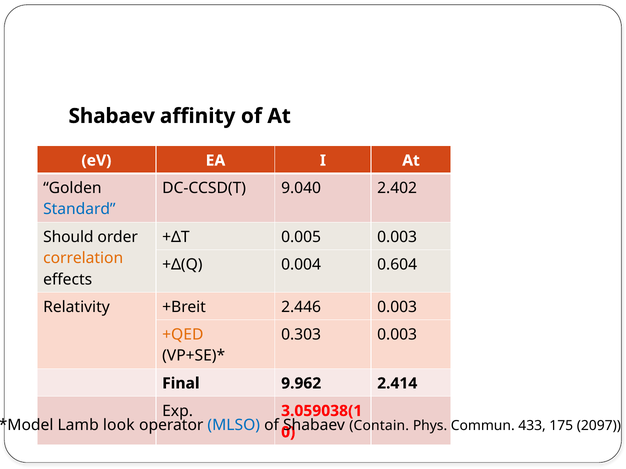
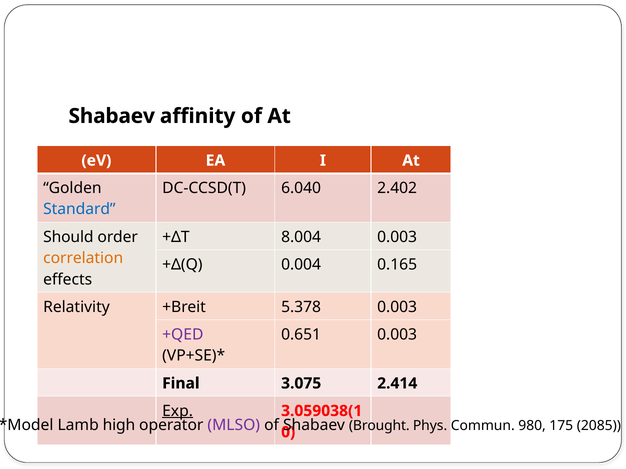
9.040: 9.040 -> 6.040
0.005: 0.005 -> 8.004
0.604: 0.604 -> 0.165
2.446: 2.446 -> 5.378
+QED colour: orange -> purple
0.303: 0.303 -> 0.651
9.962: 9.962 -> 3.075
Exp underline: none -> present
look: look -> high
MLSO colour: blue -> purple
Contain: Contain -> Brought
433: 433 -> 980
2097: 2097 -> 2085
